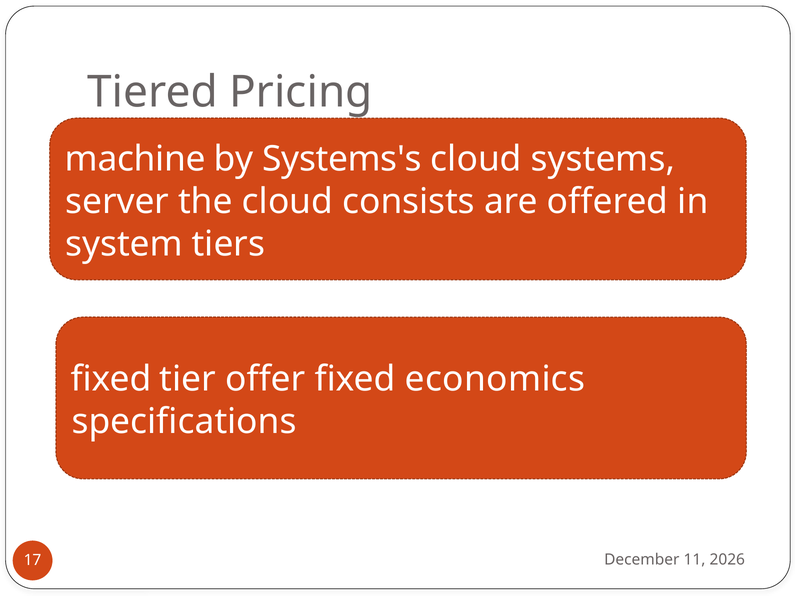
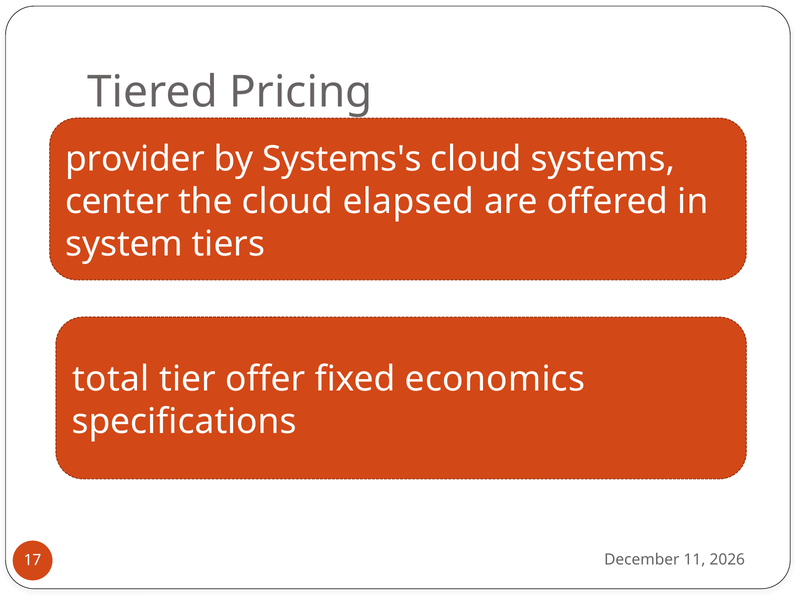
machine: machine -> provider
server: server -> center
consists: consists -> elapsed
fixed at (111, 379): fixed -> total
